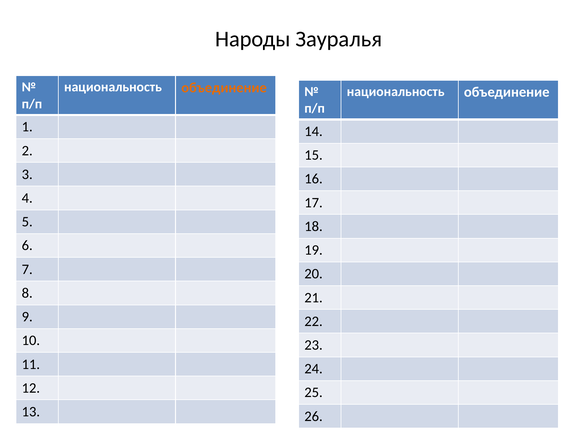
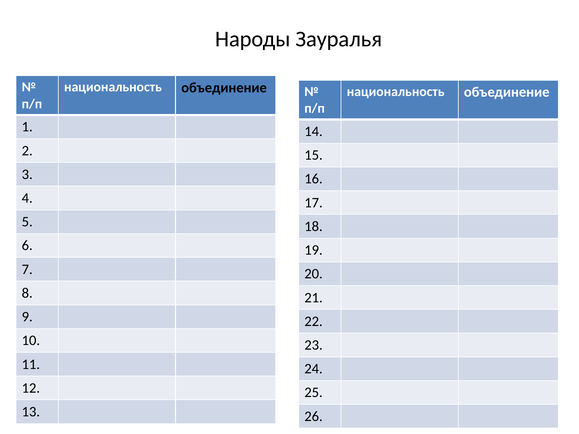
объединение at (224, 88) colour: orange -> black
